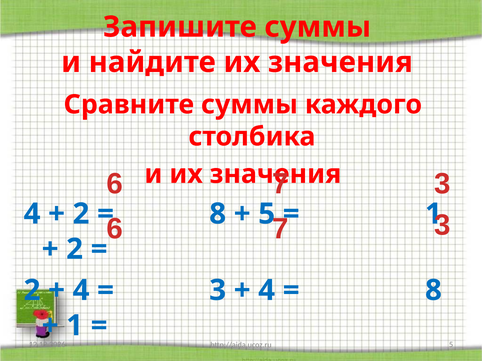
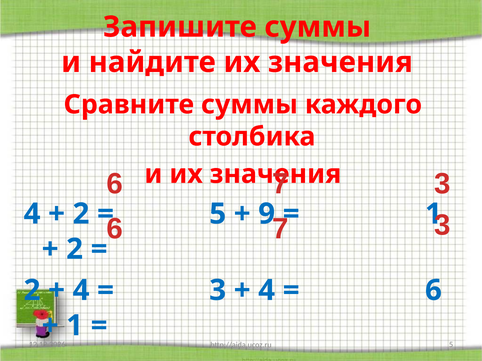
8 at (218, 214): 8 -> 5
5 at (267, 214): 5 -> 9
8 at (433, 291): 8 -> 6
